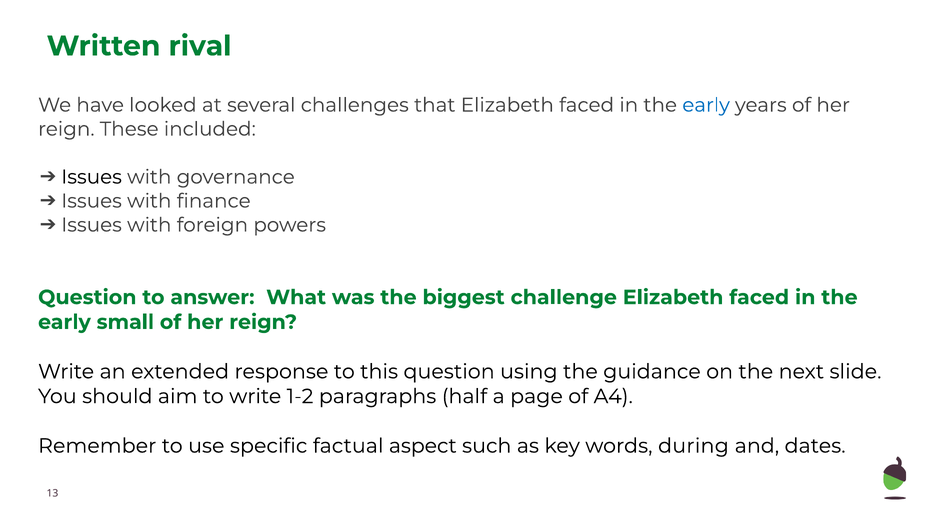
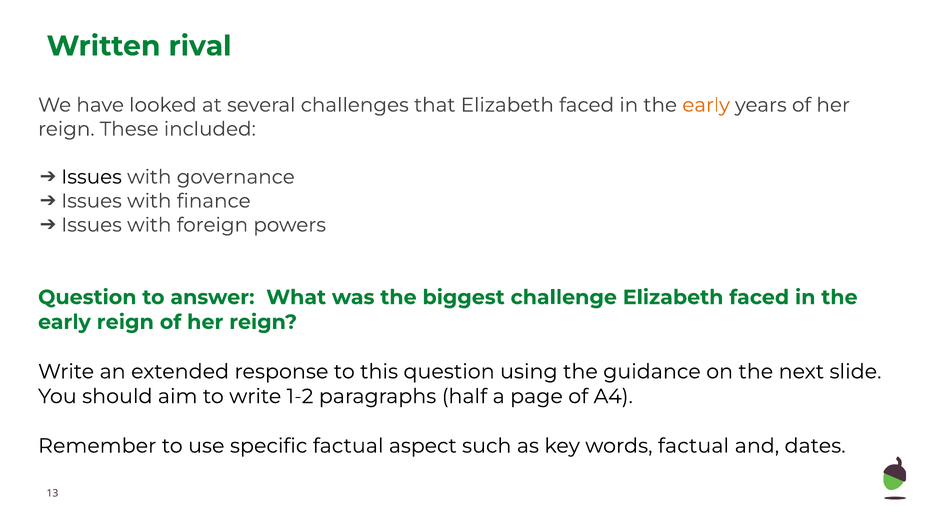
early at (706, 105) colour: blue -> orange
early small: small -> reign
words during: during -> factual
